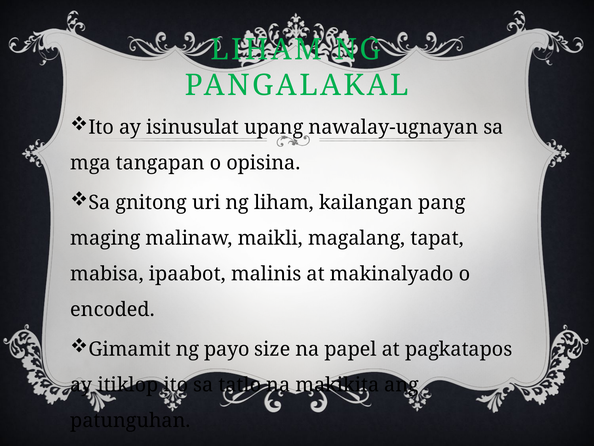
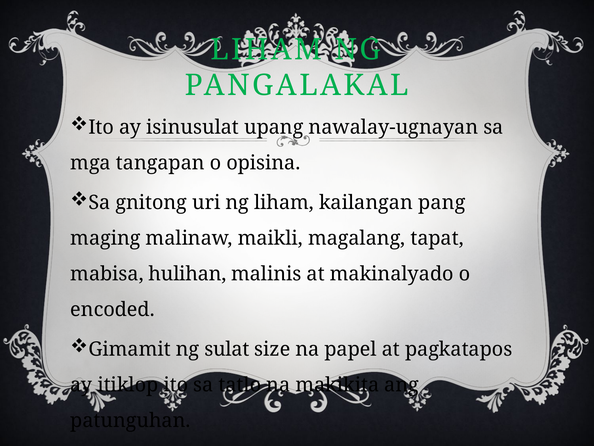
ipaabot: ipaabot -> hulihan
payo: payo -> sulat
